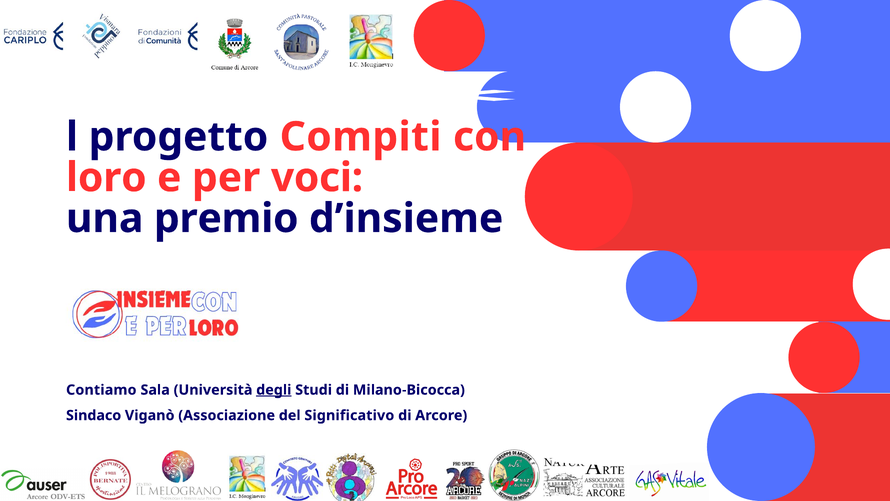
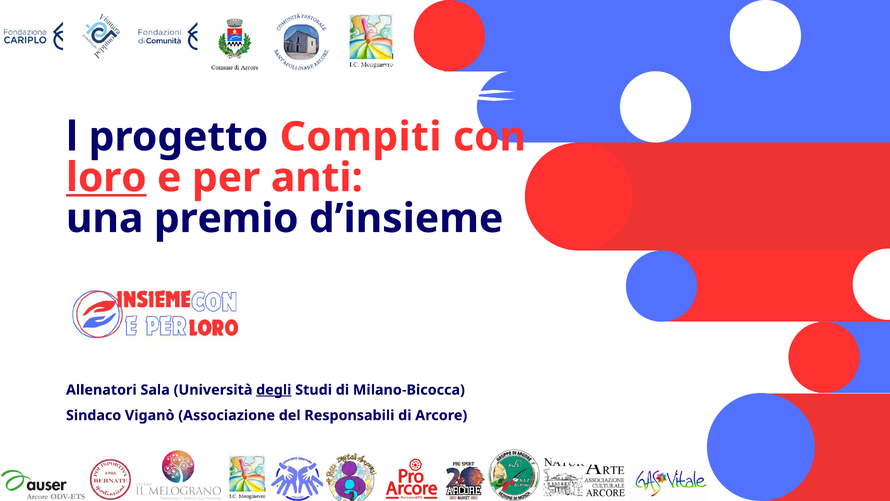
loro underline: none -> present
voci: voci -> anti
Contiamo: Contiamo -> Allenatori
Significativo: Significativo -> Responsabili
